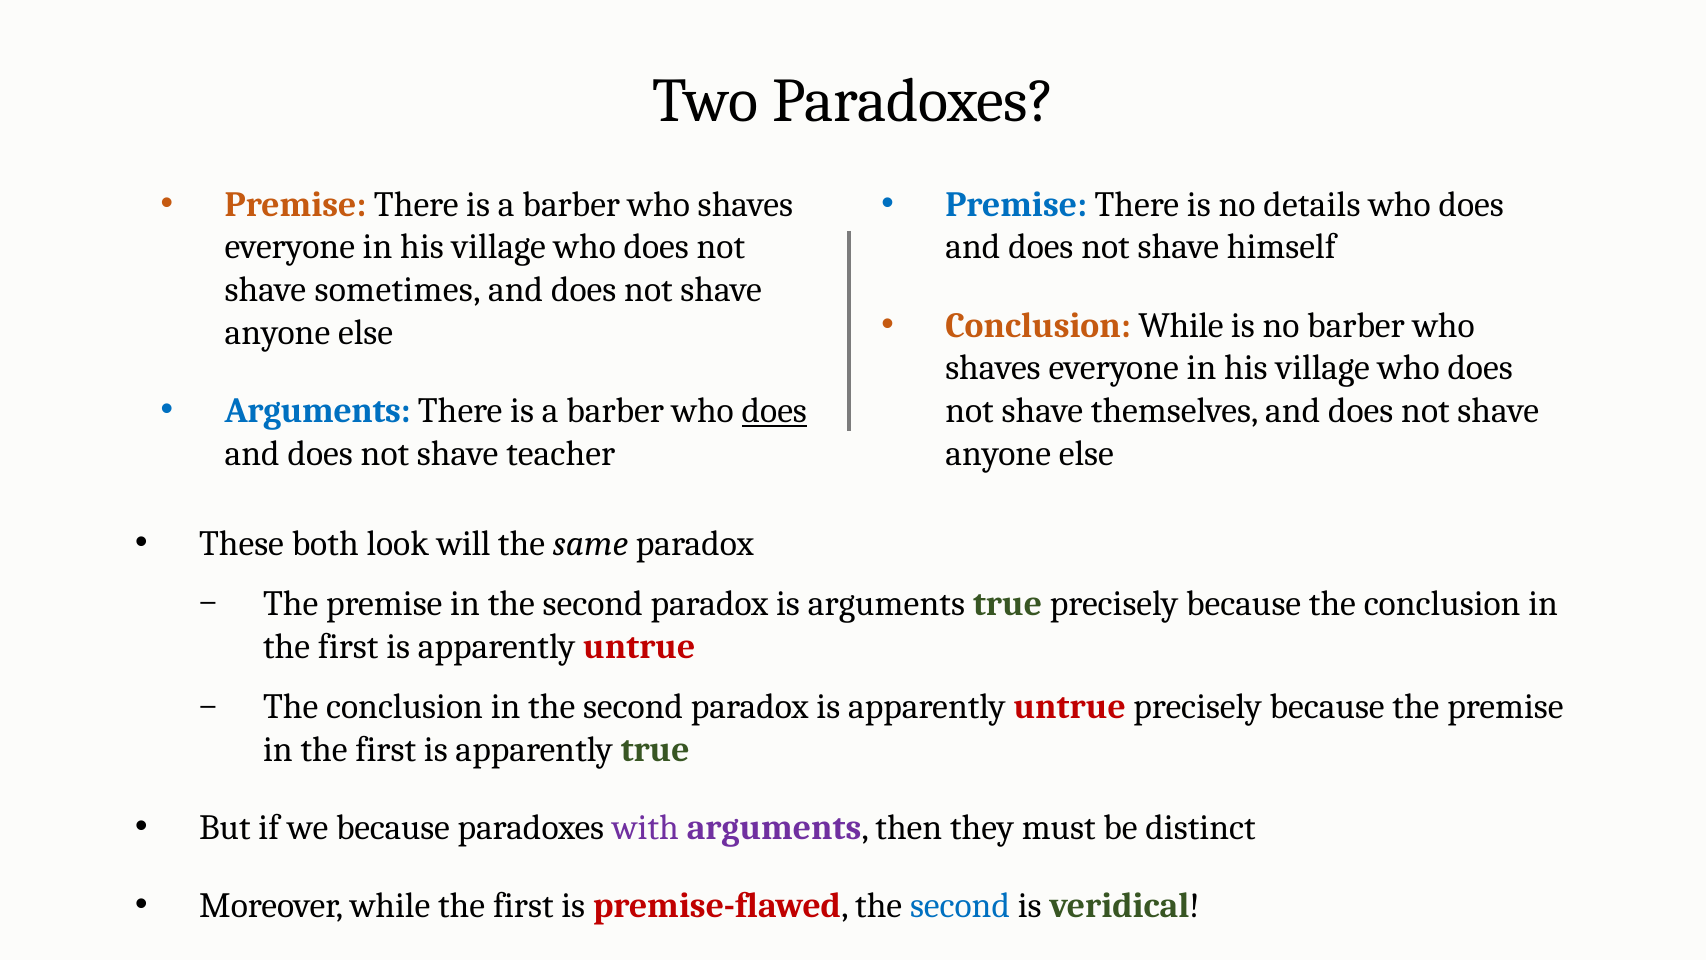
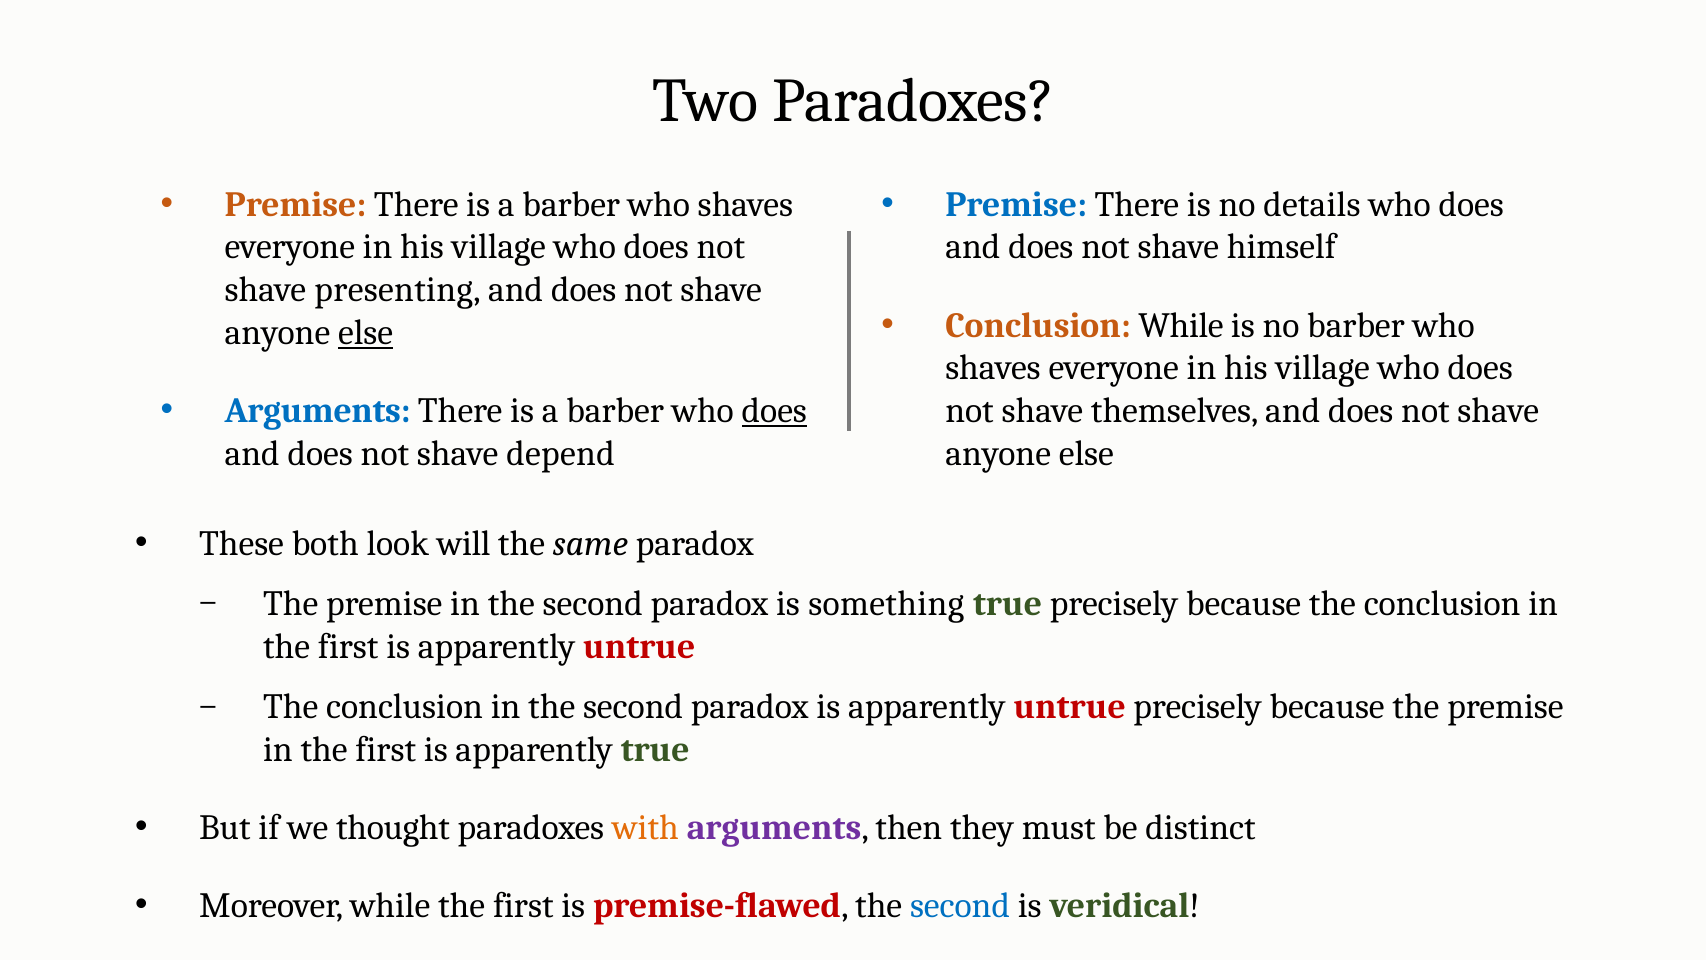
sometimes: sometimes -> presenting
else at (366, 332) underline: none -> present
teacher: teacher -> depend
is arguments: arguments -> something
we because: because -> thought
with colour: purple -> orange
